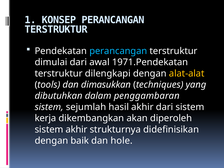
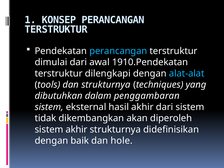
1971.Pendekatan: 1971.Pendekatan -> 1910.Pendekatan
alat-alat colour: yellow -> light blue
dan dimasukkan: dimasukkan -> strukturnya
sejumlah: sejumlah -> eksternal
kerja: kerja -> tidak
